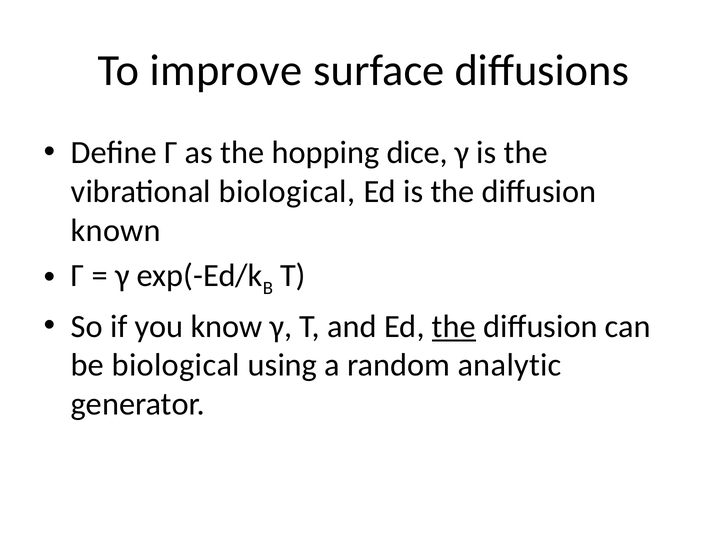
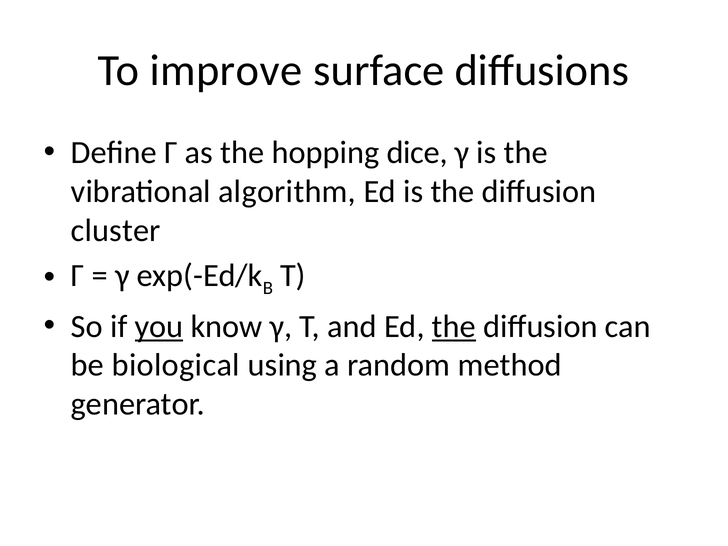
vibrational biological: biological -> algorithm
known: known -> cluster
you underline: none -> present
analytic: analytic -> method
